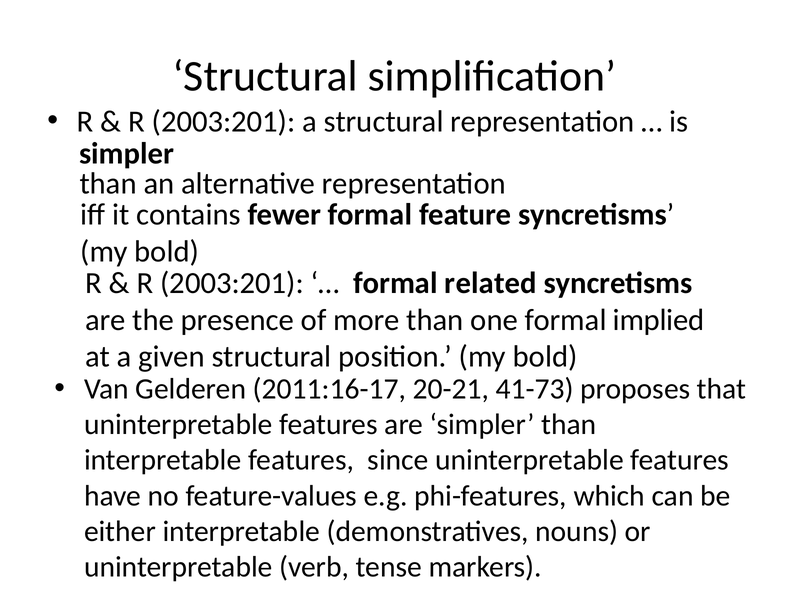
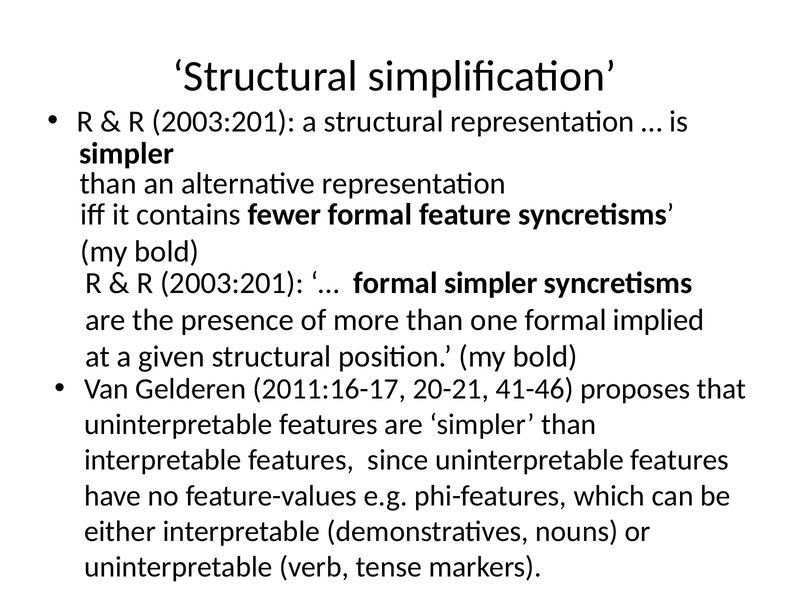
formal related: related -> simpler
41-73: 41-73 -> 41-46
